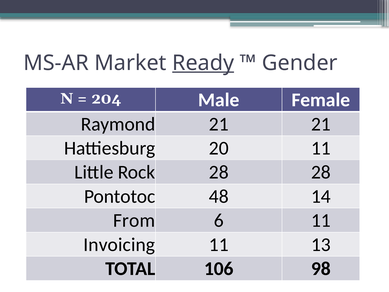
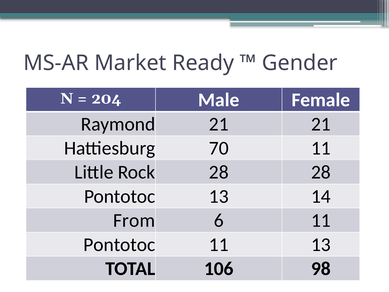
Ready underline: present -> none
20: 20 -> 70
Pontotoc 48: 48 -> 13
Invoicing at (119, 244): Invoicing -> Pontotoc
